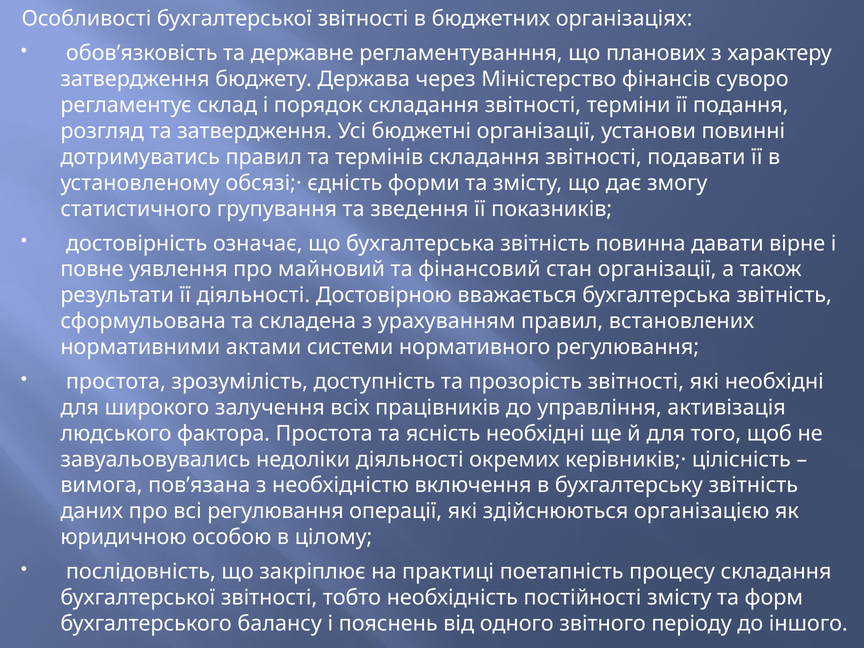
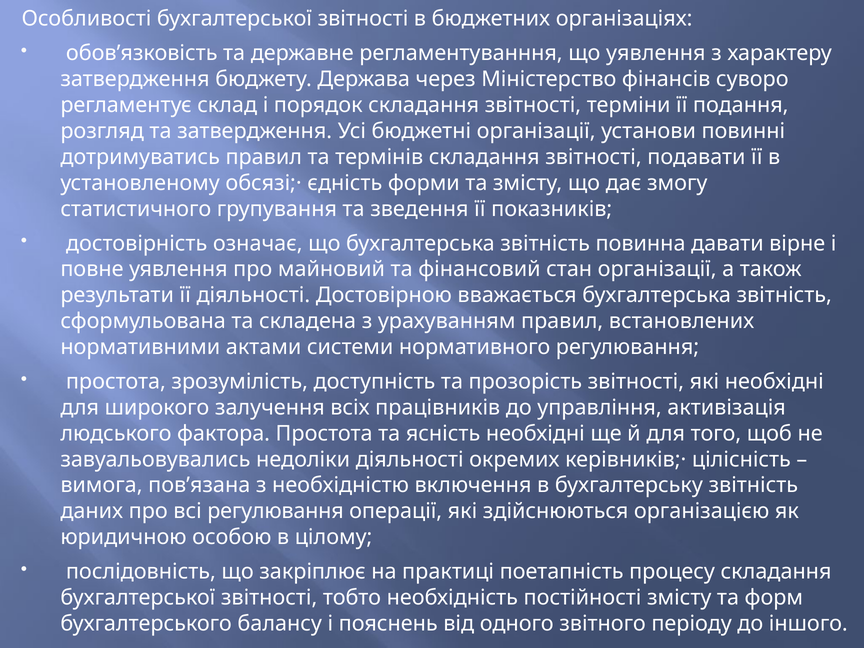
що планових: планових -> уявлення
